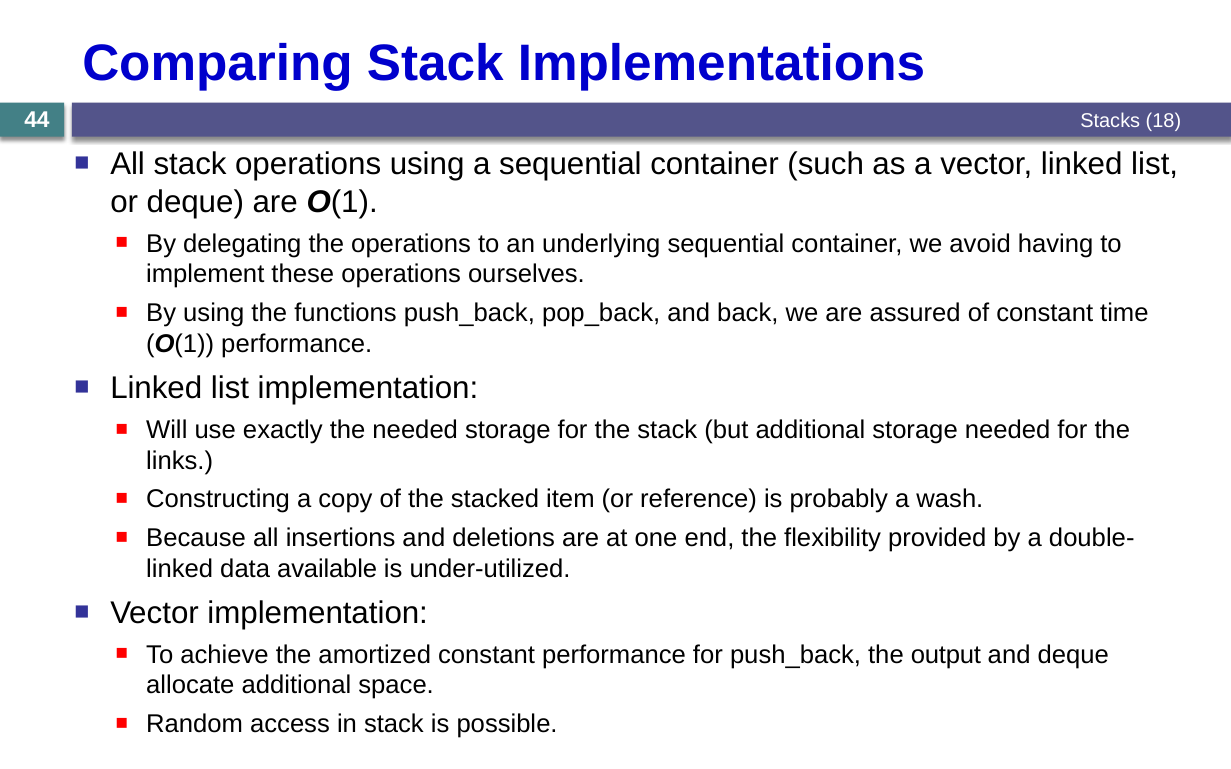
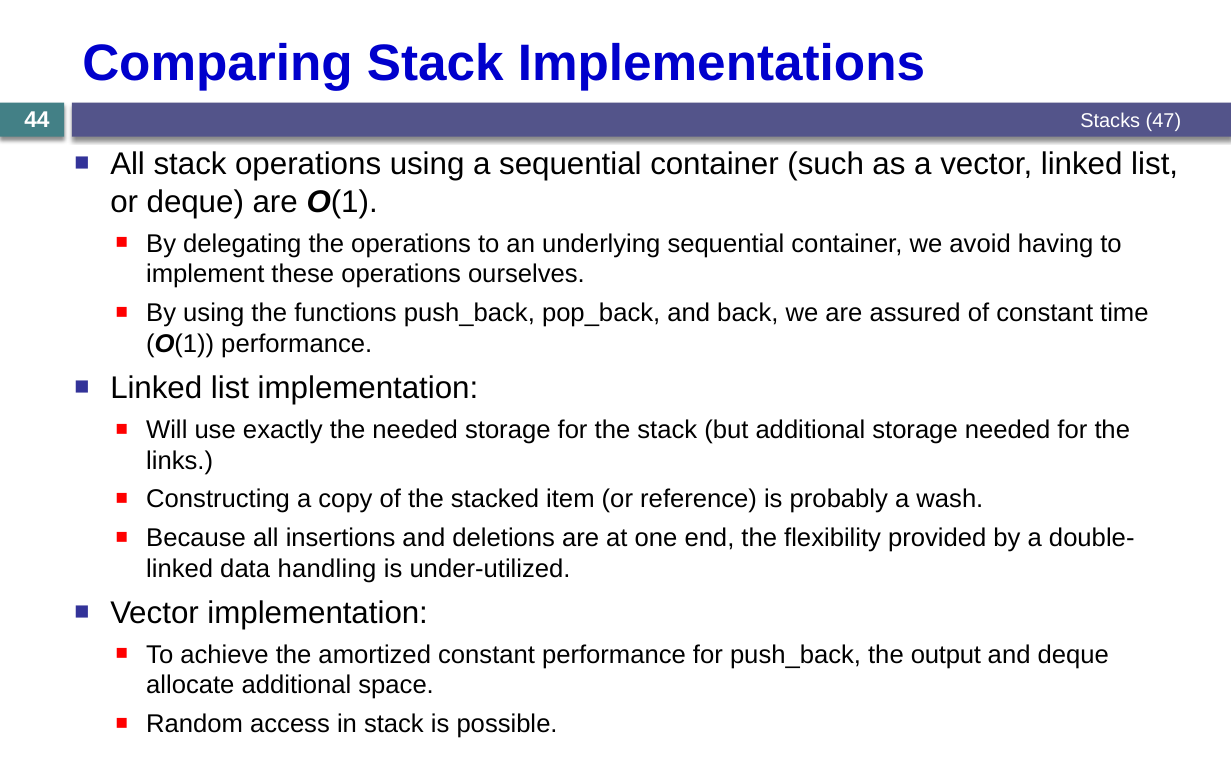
18: 18 -> 47
available: available -> handling
